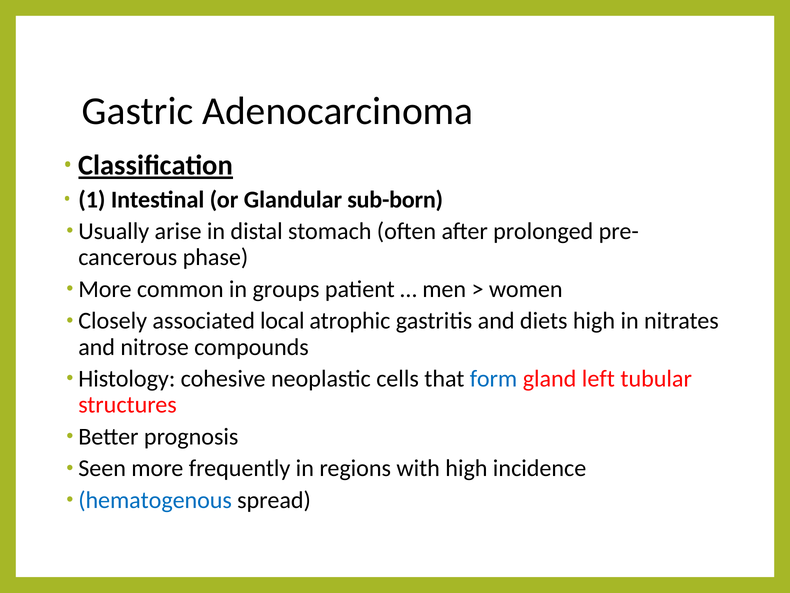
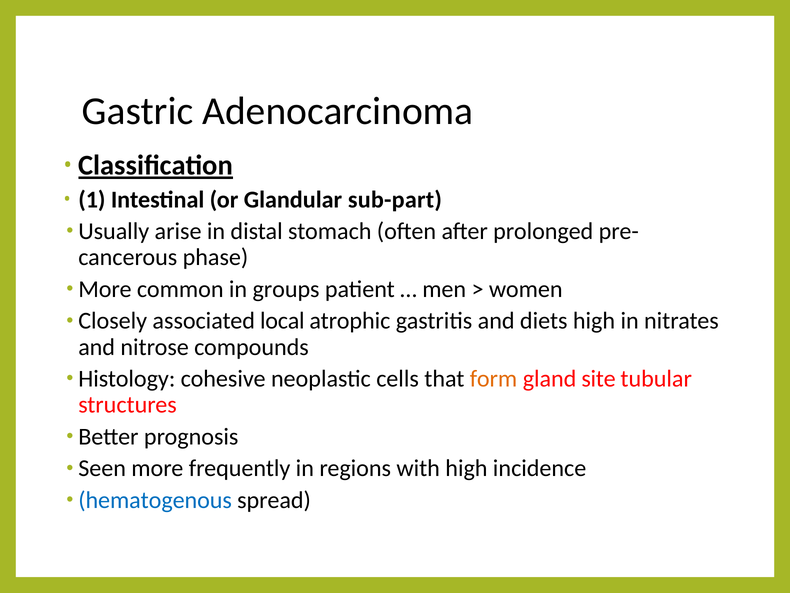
sub-born: sub-born -> sub-part
form colour: blue -> orange
left: left -> site
